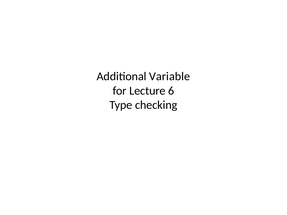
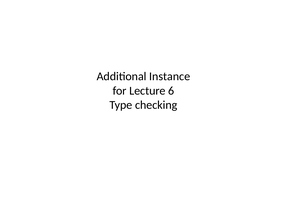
Variable: Variable -> Instance
